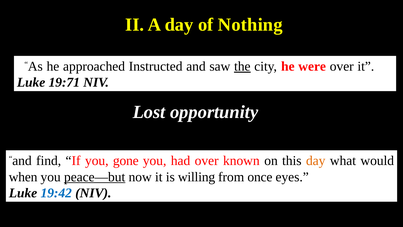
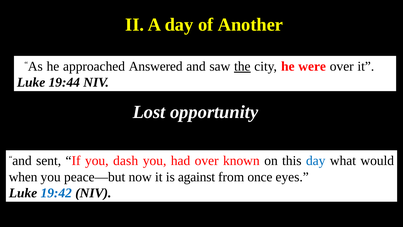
Nothing: Nothing -> Another
Instructed: Instructed -> Answered
19:71: 19:71 -> 19:44
find: find -> sent
gone: gone -> dash
day at (316, 161) colour: orange -> blue
peace—but underline: present -> none
willing: willing -> against
